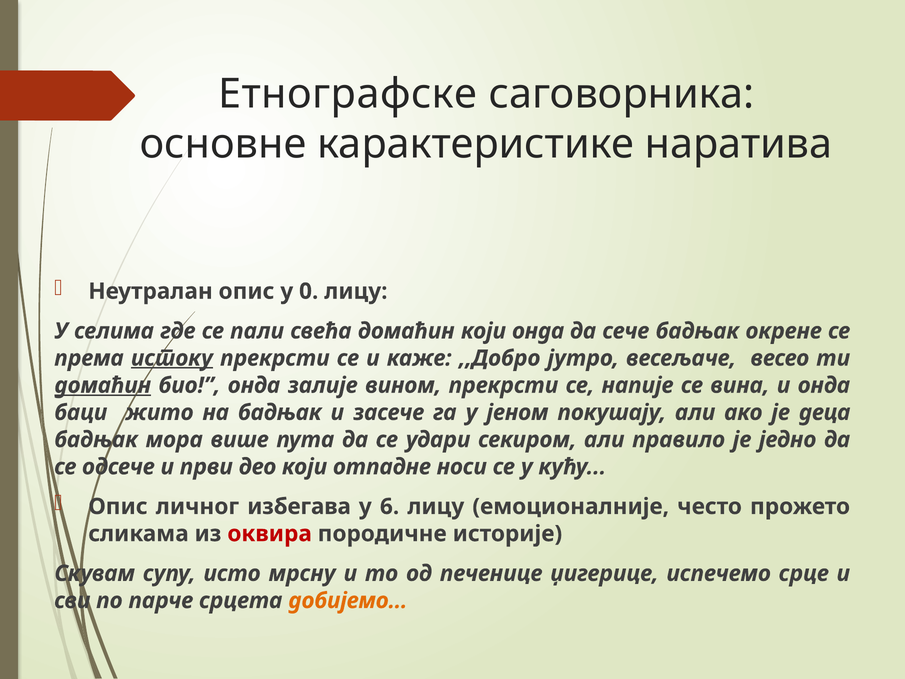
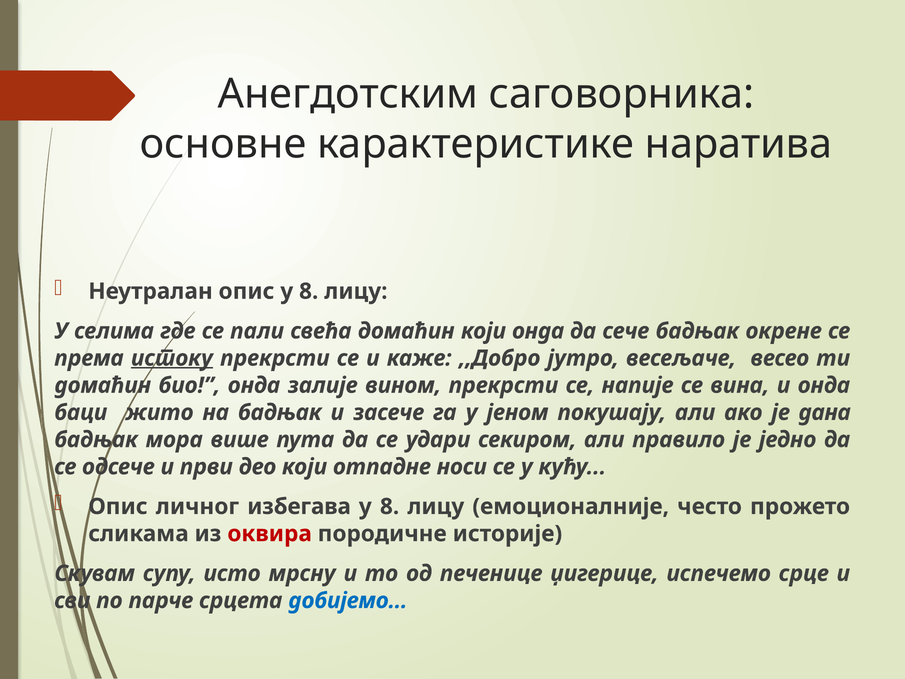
Етнографске: Етнографске -> Анегдотским
опис у 0: 0 -> 8
домаћин at (103, 385) underline: present -> none
деца: деца -> дана
6 at (390, 506): 6 -> 8
добијемо… colour: orange -> blue
